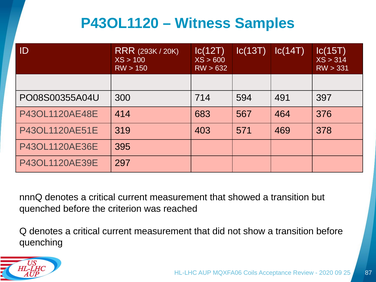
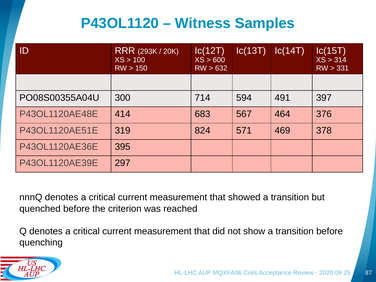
403: 403 -> 824
